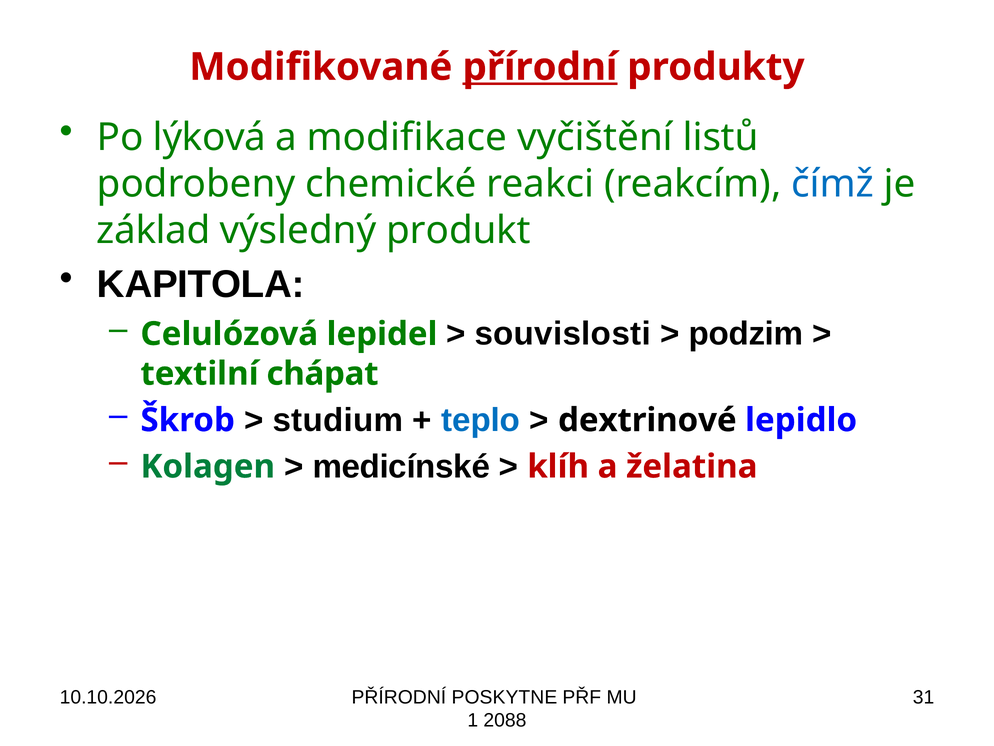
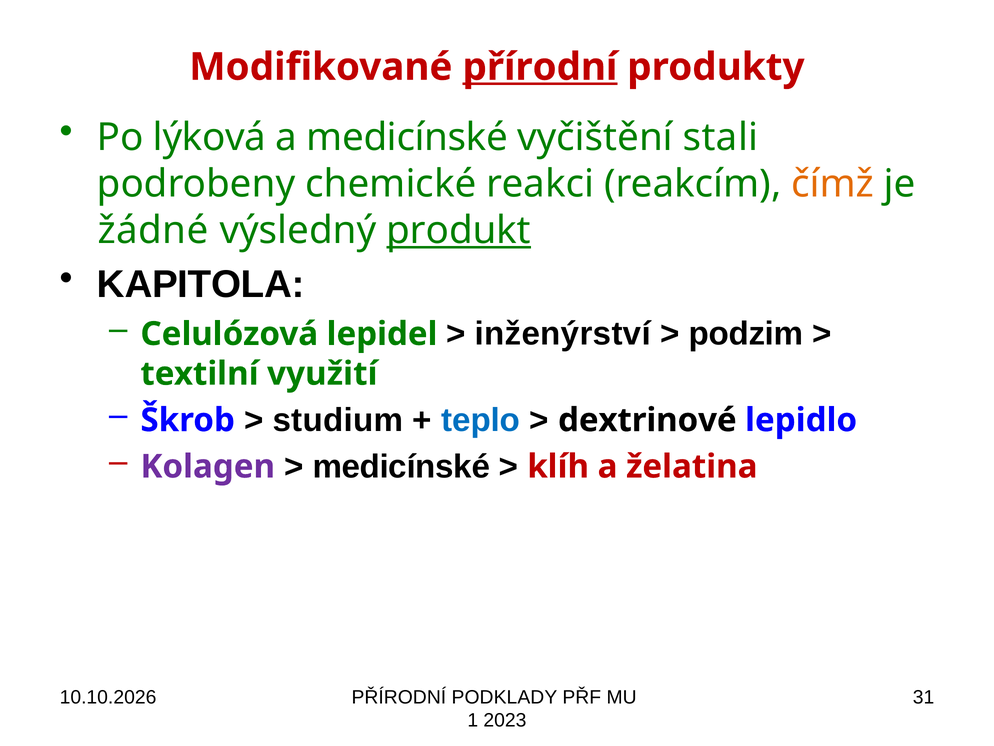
a modifikace: modifikace -> medicínské
listů: listů -> stali
čímž colour: blue -> orange
základ: základ -> žádné
produkt underline: none -> present
souvislosti: souvislosti -> inženýrství
chápat: chápat -> využití
Kolagen colour: green -> purple
POSKYTNE: POSKYTNE -> PODKLADY
2088: 2088 -> 2023
